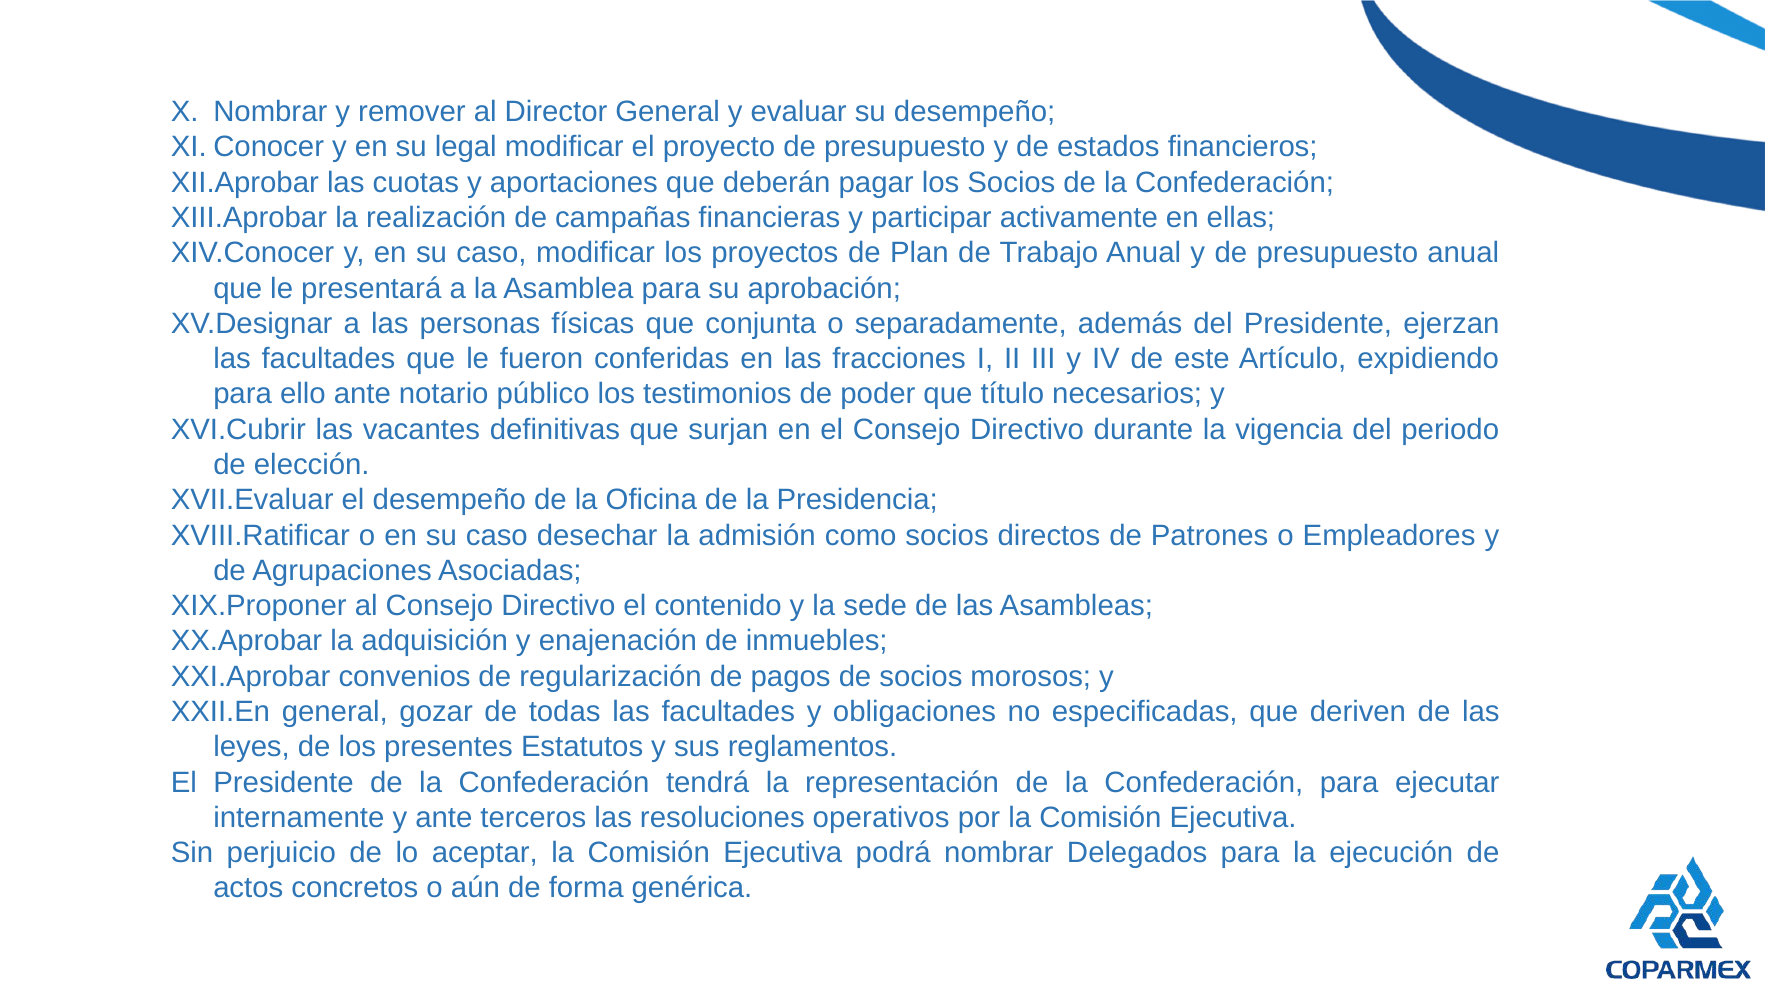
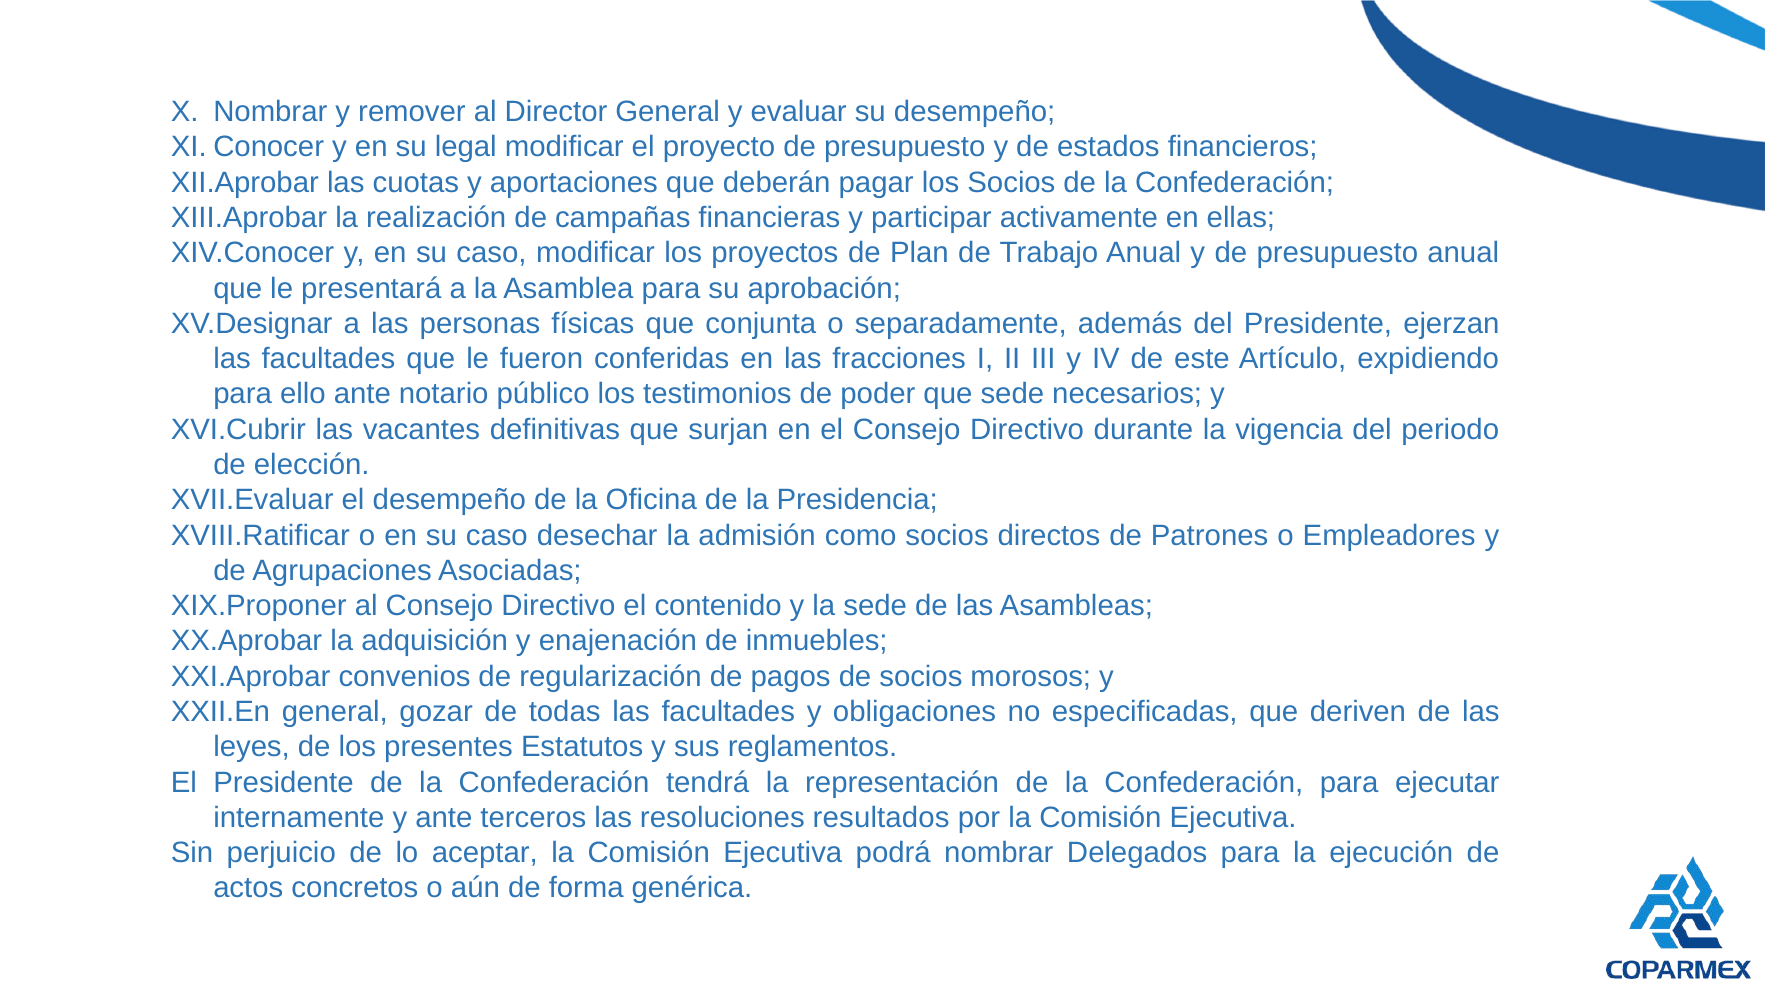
que título: título -> sede
operativos: operativos -> resultados
